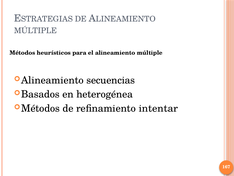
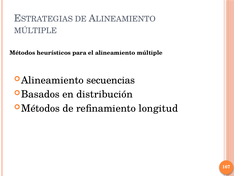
heterogénea: heterogénea -> distribución
intentar: intentar -> longitud
